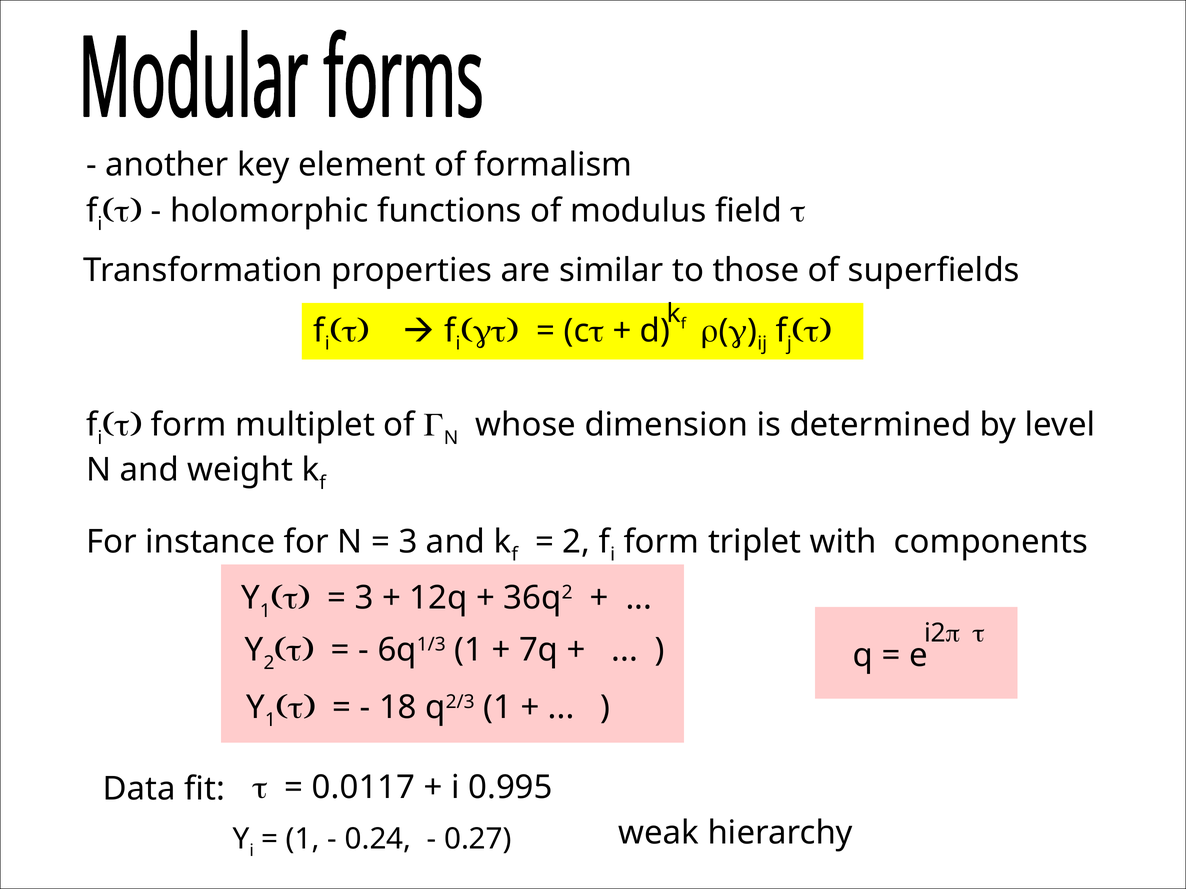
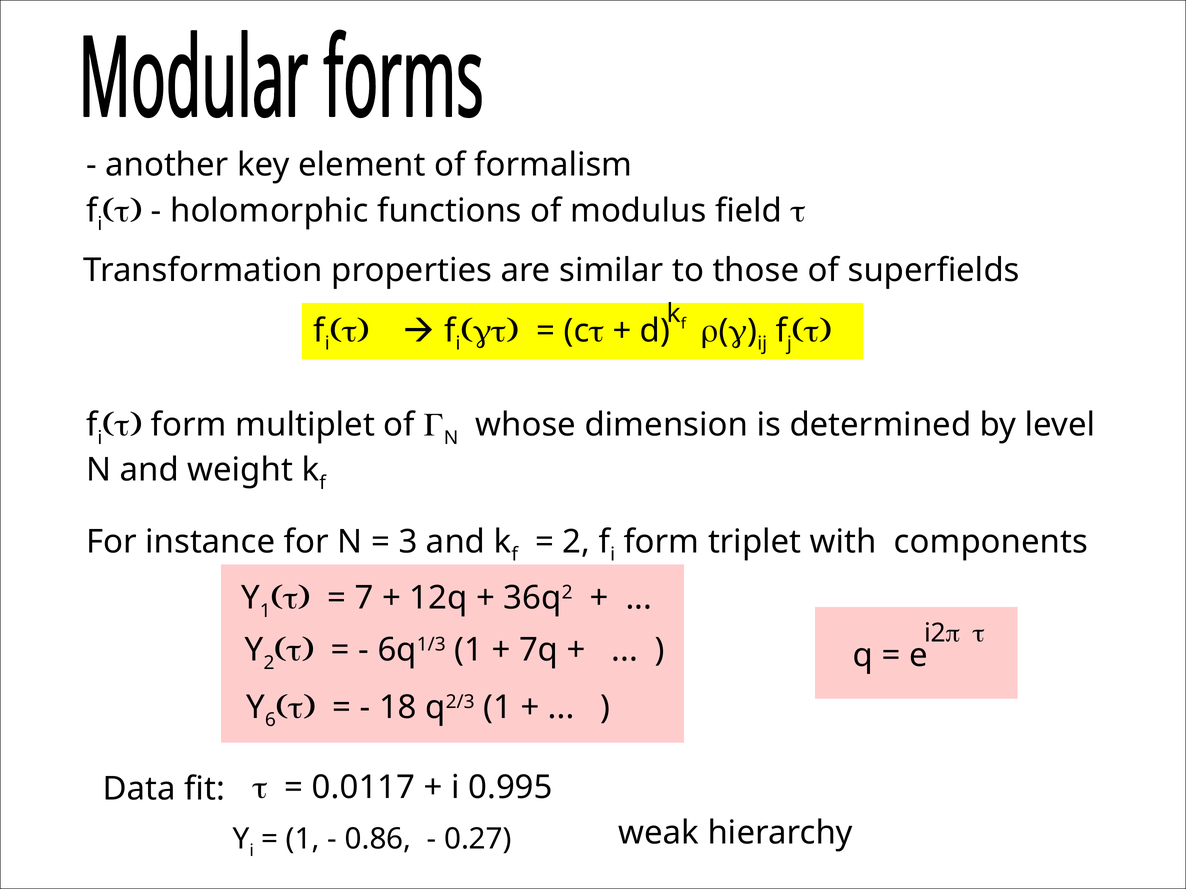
3 at (364, 598): 3 -> 7
1 at (270, 720): 1 -> 6
0.24: 0.24 -> 0.86
